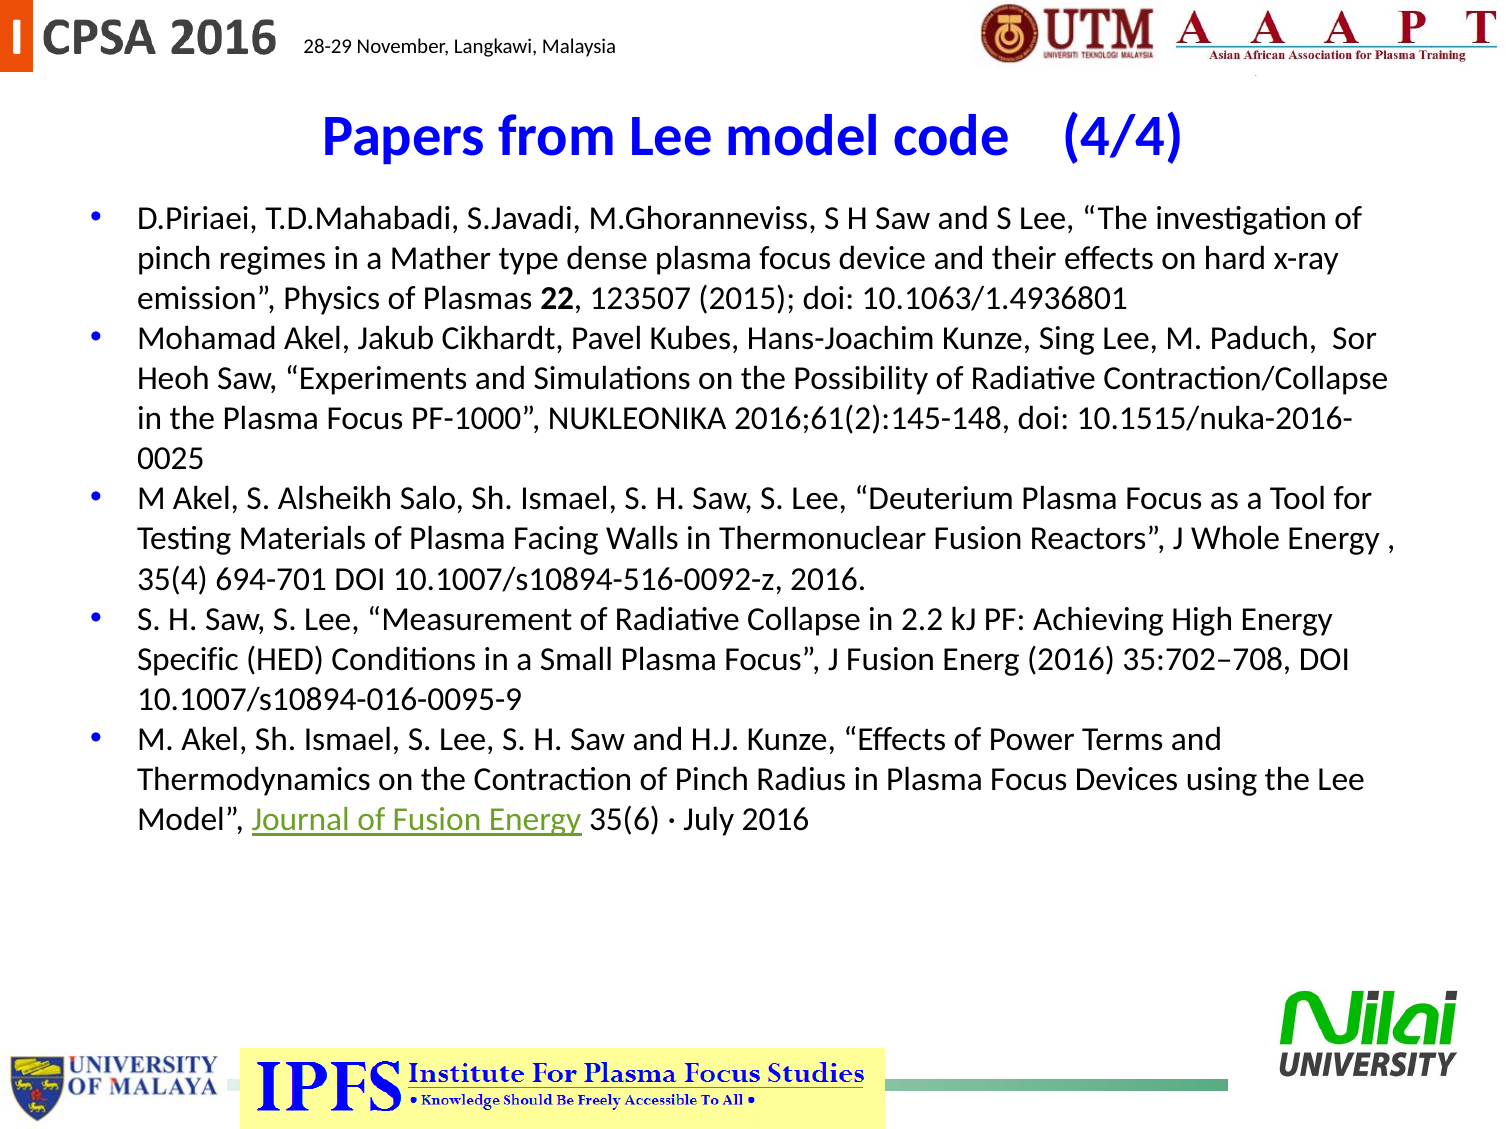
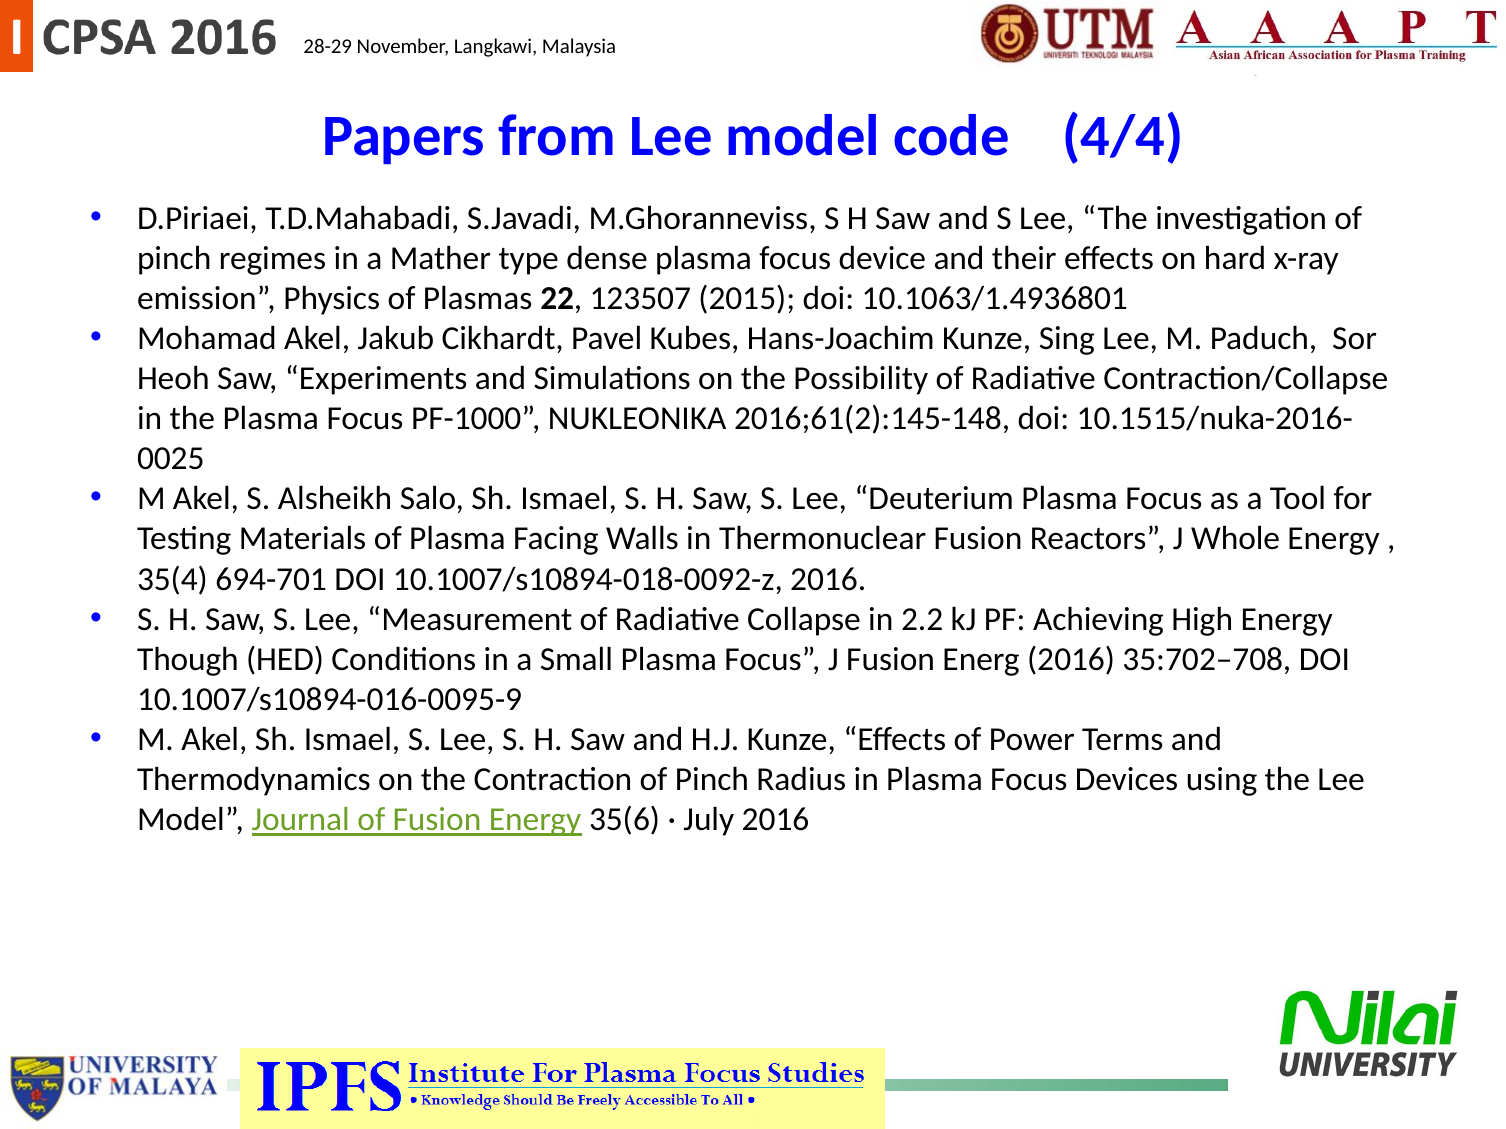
10.1007/s10894-516-0092-z: 10.1007/s10894-516-0092-z -> 10.1007/s10894-018-0092-z
Specific: Specific -> Though
